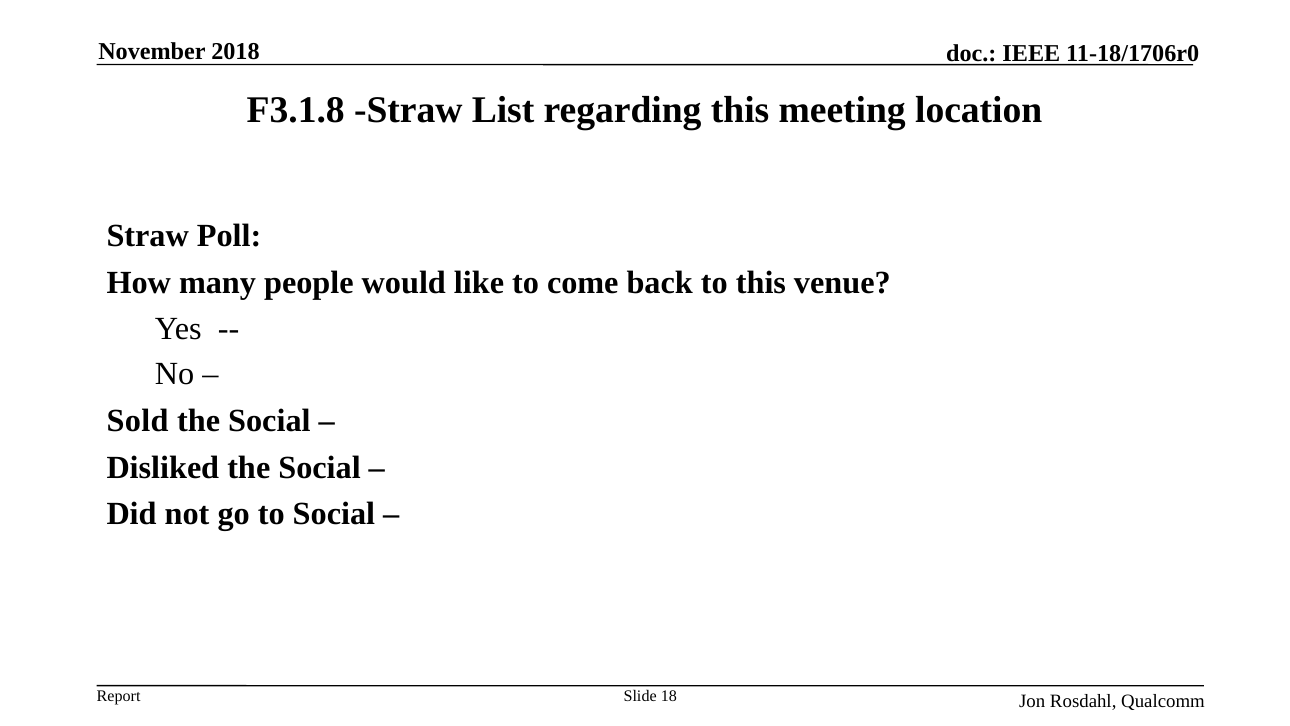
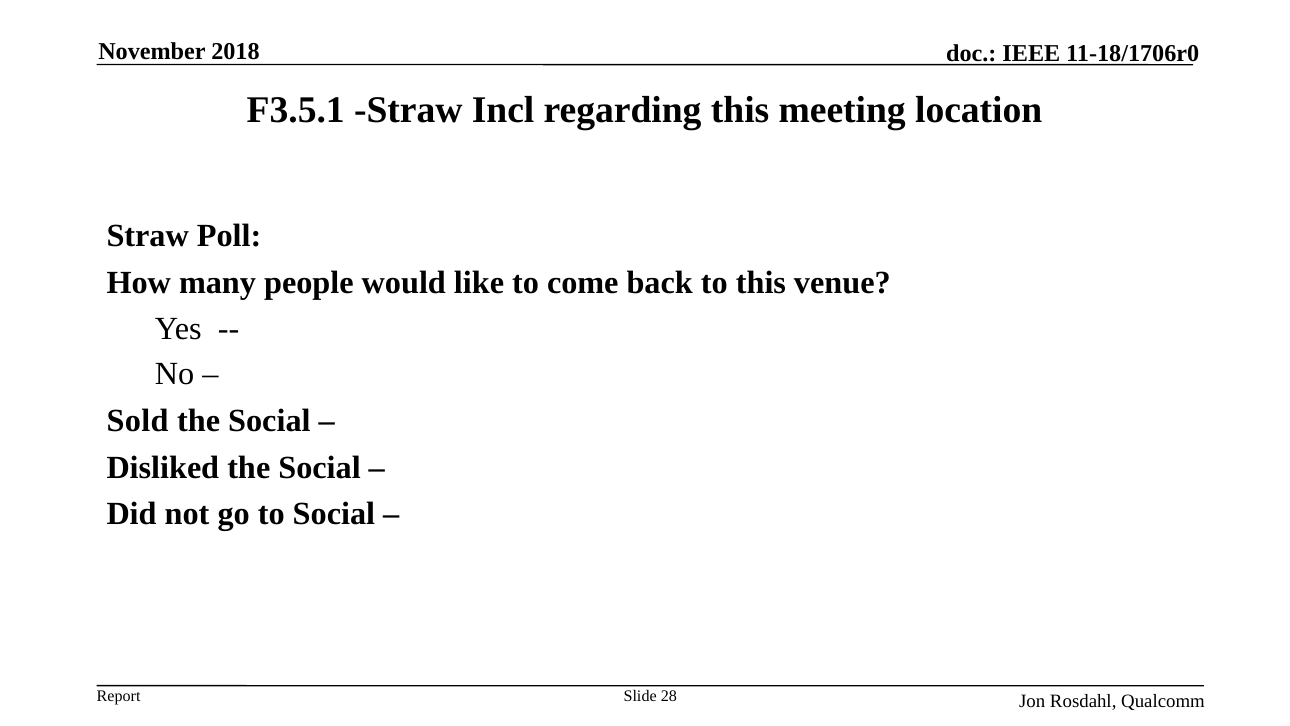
F3.1.8: F3.1.8 -> F3.5.1
List: List -> Incl
18: 18 -> 28
